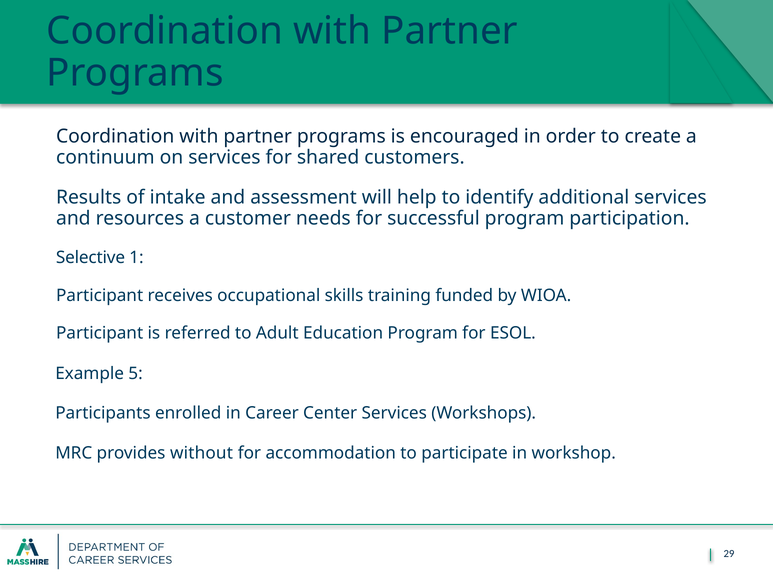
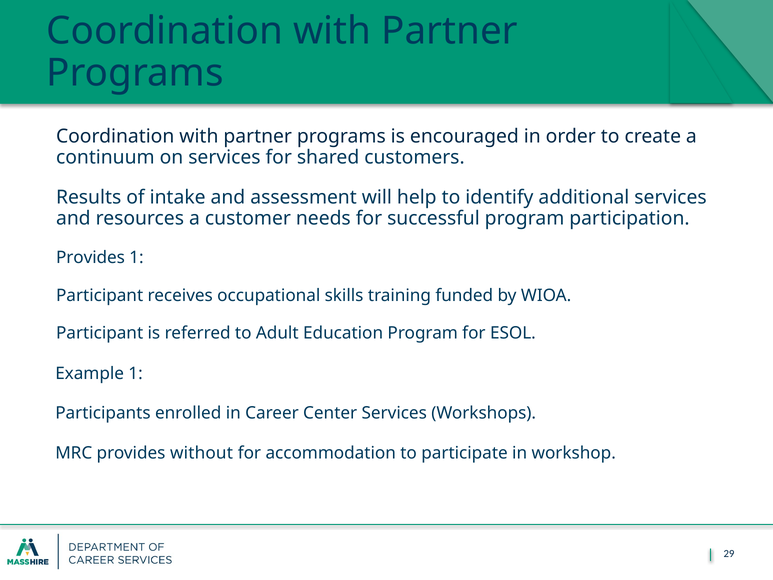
Selective at (91, 257): Selective -> Provides
Example 5: 5 -> 1
